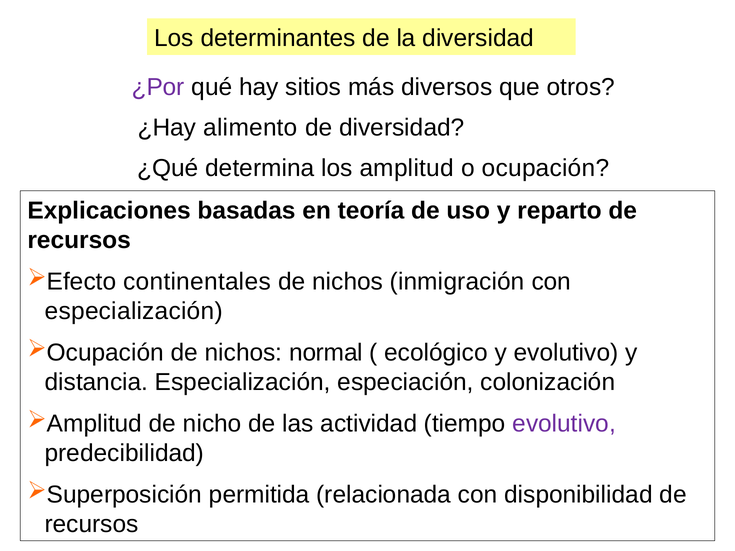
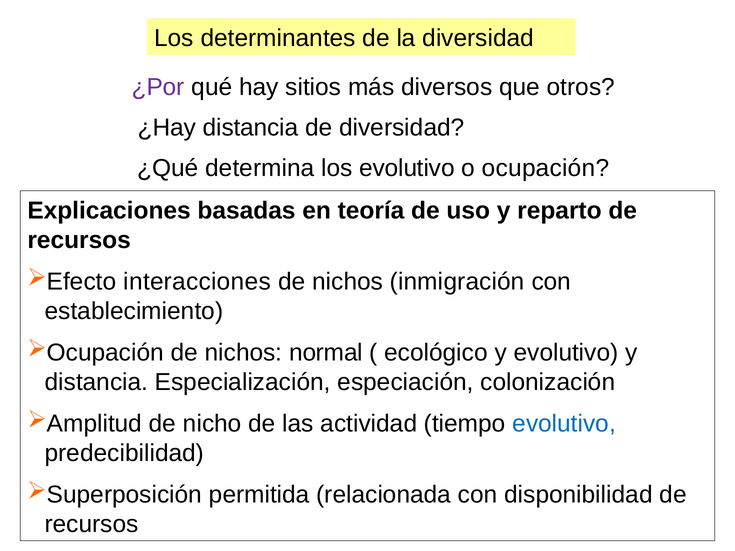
¿Hay alimento: alimento -> distancia
los amplitud: amplitud -> evolutivo
continentales: continentales -> interacciones
especialización at (134, 311): especialización -> establecimiento
evolutivo at (564, 424) colour: purple -> blue
